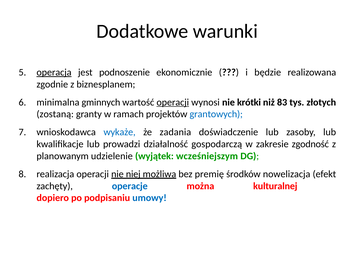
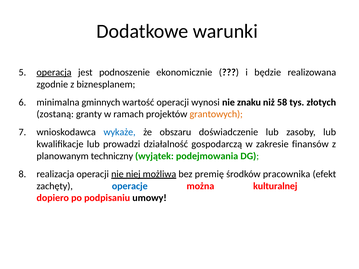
operacji at (173, 102) underline: present -> none
krótki: krótki -> znaku
83: 83 -> 58
grantowych colour: blue -> orange
zadania: zadania -> obszaru
zgodność: zgodność -> finansów
udzielenie: udzielenie -> techniczny
wcześniejszym: wcześniejszym -> podejmowania
nowelizacja: nowelizacja -> pracownika
umowy colour: blue -> black
